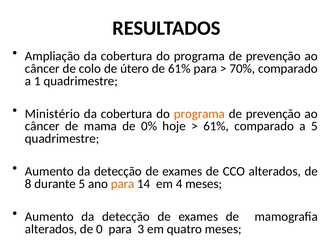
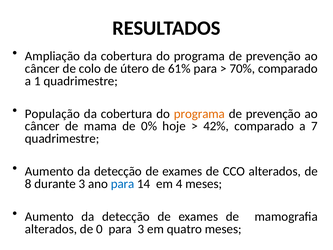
Ministério: Ministério -> População
61% at (216, 126): 61% -> 42%
a 5: 5 -> 7
durante 5: 5 -> 3
para at (123, 184) colour: orange -> blue
